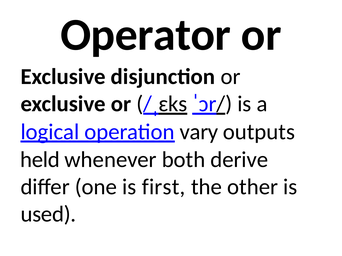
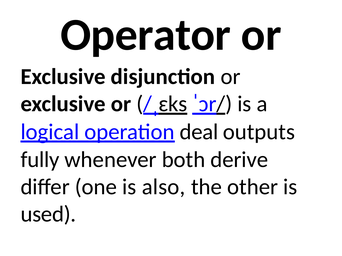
vary: vary -> deal
held: held -> fully
first: first -> also
